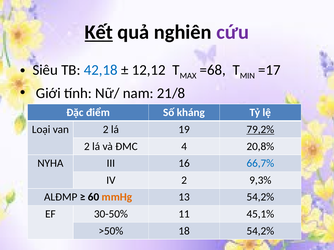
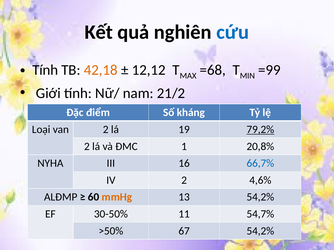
Kết underline: present -> none
cứu colour: purple -> blue
Siêu at (45, 70): Siêu -> Tính
42,18 colour: blue -> orange
=17: =17 -> =99
21/8: 21/8 -> 21/2
4: 4 -> 1
9,3%: 9,3% -> 4,6%
45,1%: 45,1% -> 54,7%
18: 18 -> 67
